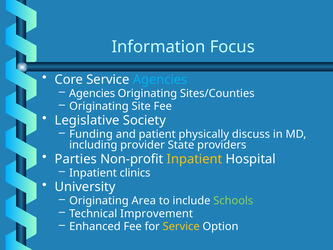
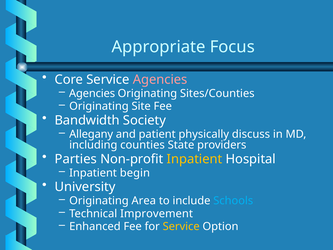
Information: Information -> Appropriate
Agencies at (160, 79) colour: light blue -> pink
Legislative: Legislative -> Bandwidth
Funding: Funding -> Allegany
provider: provider -> counties
clinics: clinics -> begin
Schools colour: light green -> light blue
